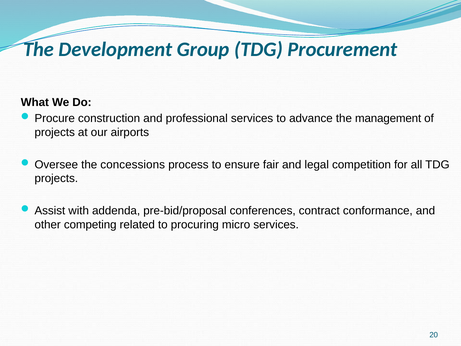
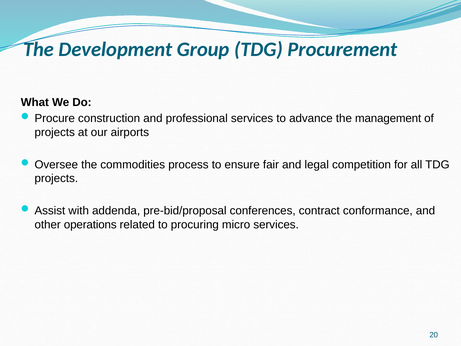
concessions: concessions -> commodities
competing: competing -> operations
